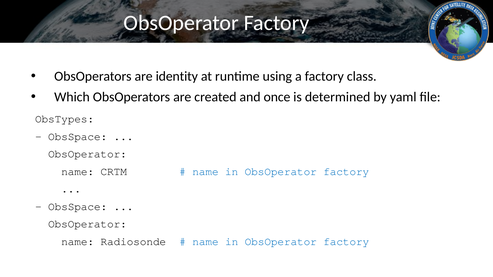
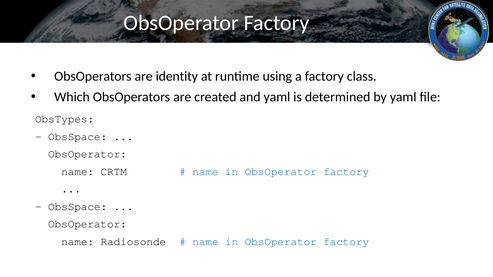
and once: once -> yaml
